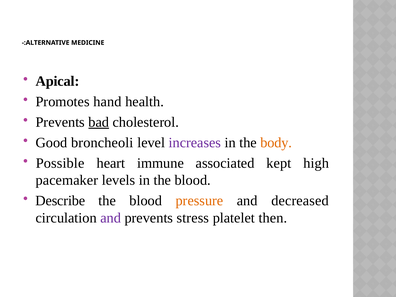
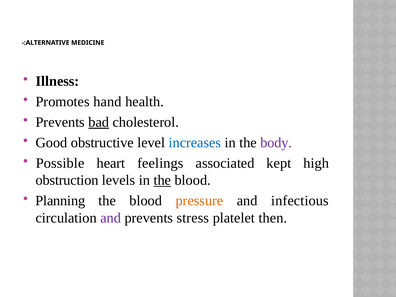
Apical: Apical -> Illness
broncheoli: broncheoli -> obstructive
increases colour: purple -> blue
body colour: orange -> purple
immune: immune -> feelings
pacemaker: pacemaker -> obstruction
the at (162, 180) underline: none -> present
Describe: Describe -> Planning
decreased: decreased -> infectious
